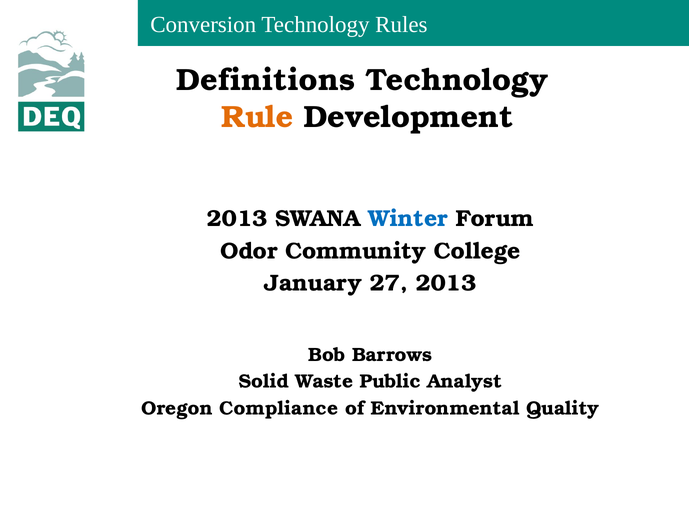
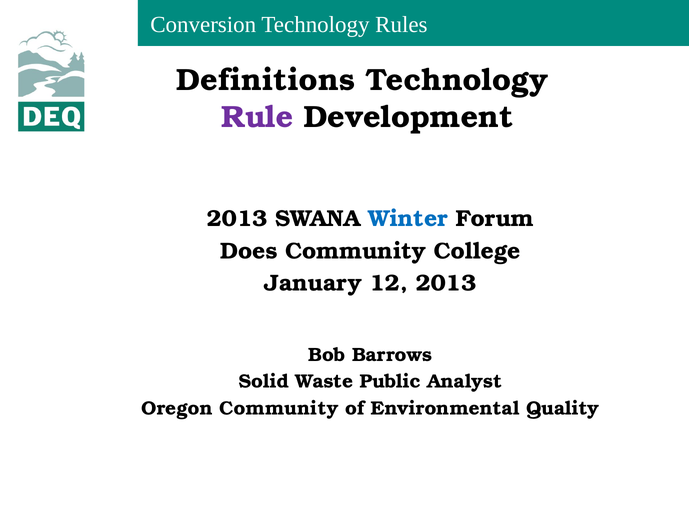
Rule colour: orange -> purple
Odor: Odor -> Does
27: 27 -> 12
Oregon Compliance: Compliance -> Community
